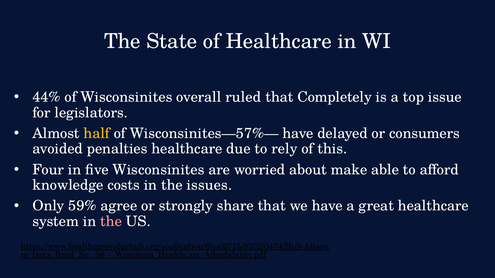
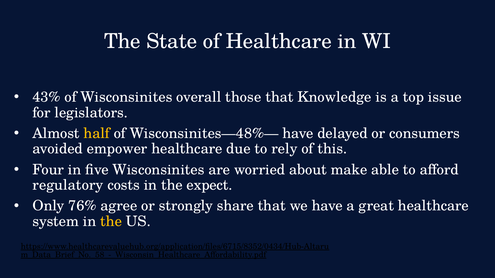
44%: 44% -> 43%
ruled: ruled -> those
Completely: Completely -> Knowledge
Wisconsinites—57%—: Wisconsinites—57%— -> Wisconsinites—48%—
penalties: penalties -> empower
knowledge: knowledge -> regulatory
issues: issues -> expect
59%: 59% -> 76%
the at (111, 222) colour: pink -> yellow
